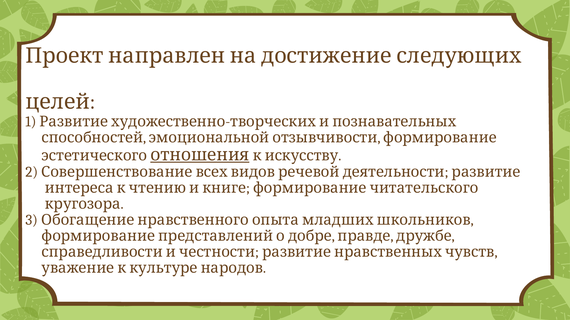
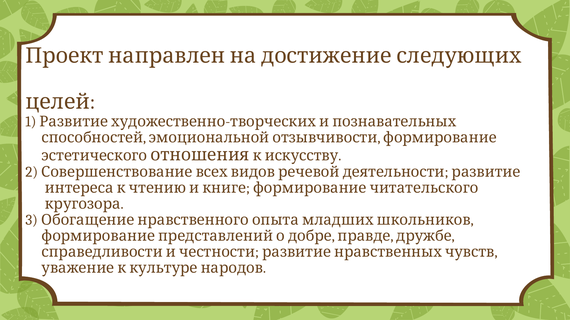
отношения underline: present -> none
